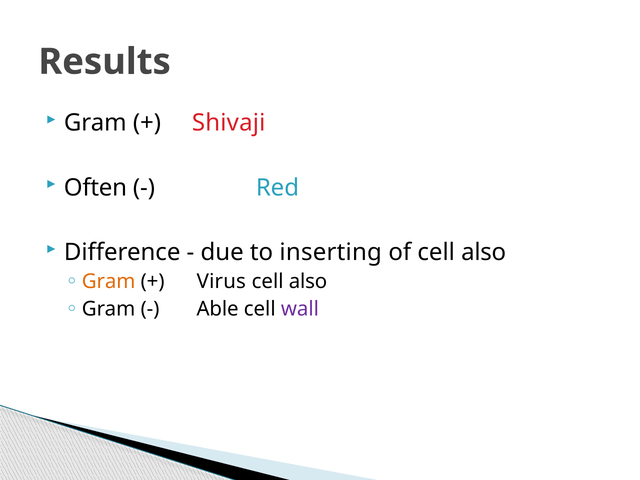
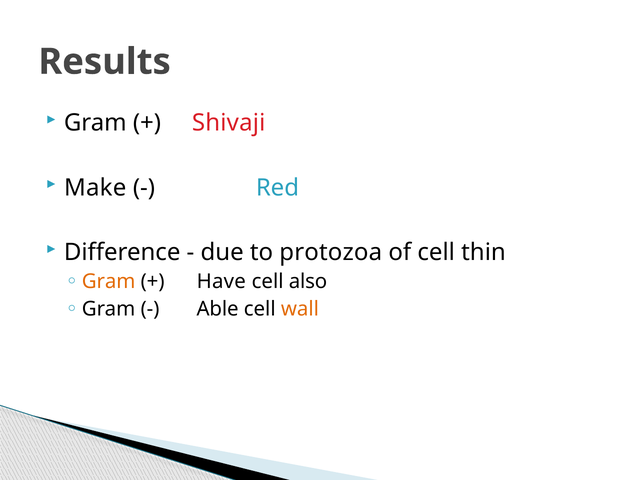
Often: Often -> Make
inserting: inserting -> protozoa
of cell also: also -> thin
Virus: Virus -> Have
wall colour: purple -> orange
